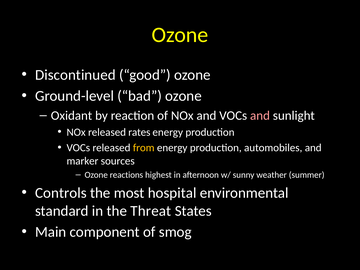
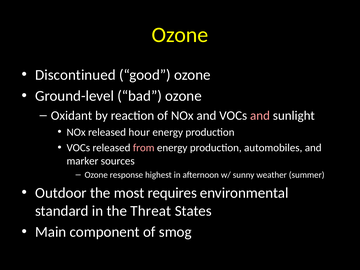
rates: rates -> hour
from colour: yellow -> pink
reactions: reactions -> response
Controls: Controls -> Outdoor
hospital: hospital -> requires
